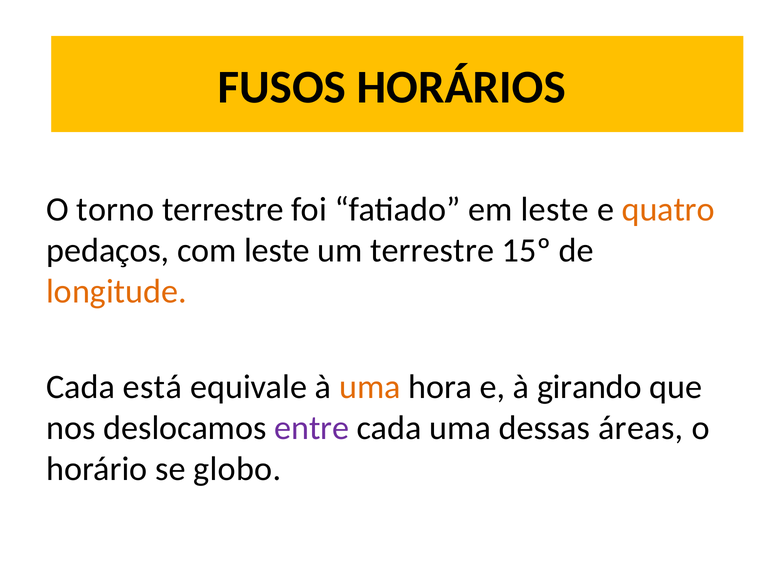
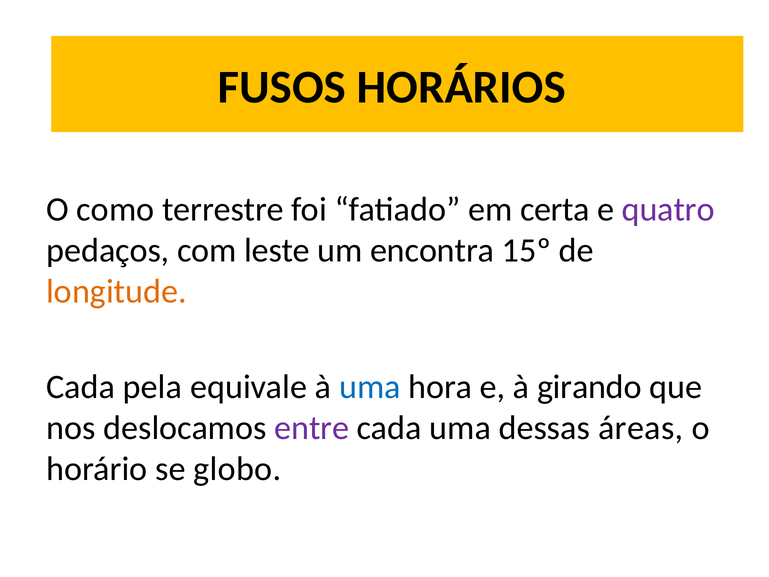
torno: torno -> como
em leste: leste -> certa
quatro colour: orange -> purple
um terrestre: terrestre -> encontra
está: está -> pela
uma at (370, 387) colour: orange -> blue
